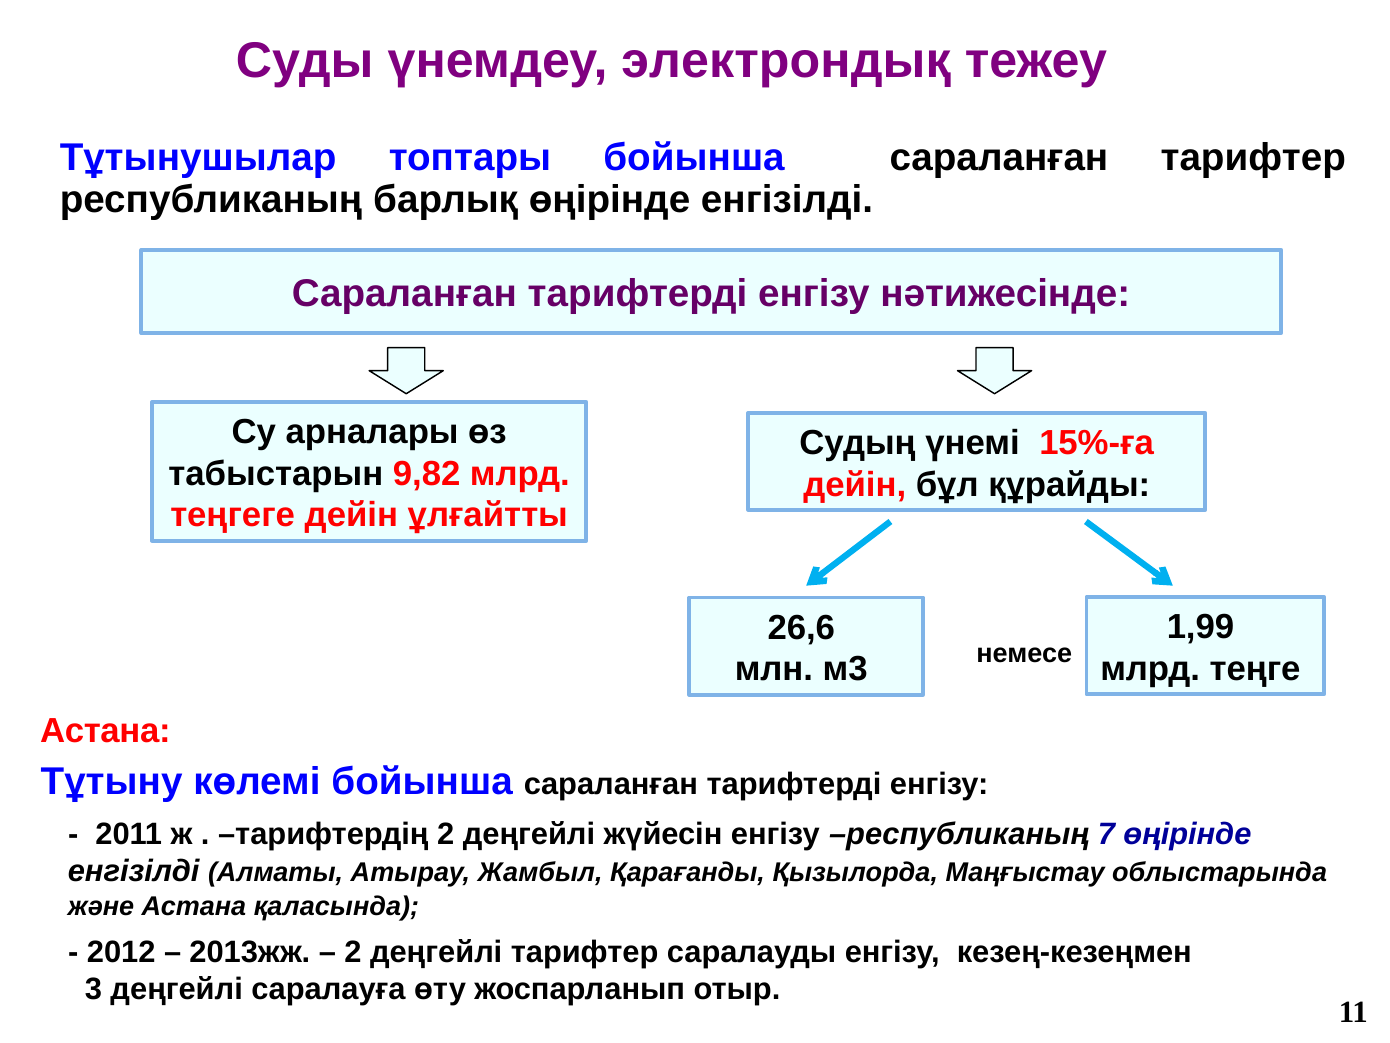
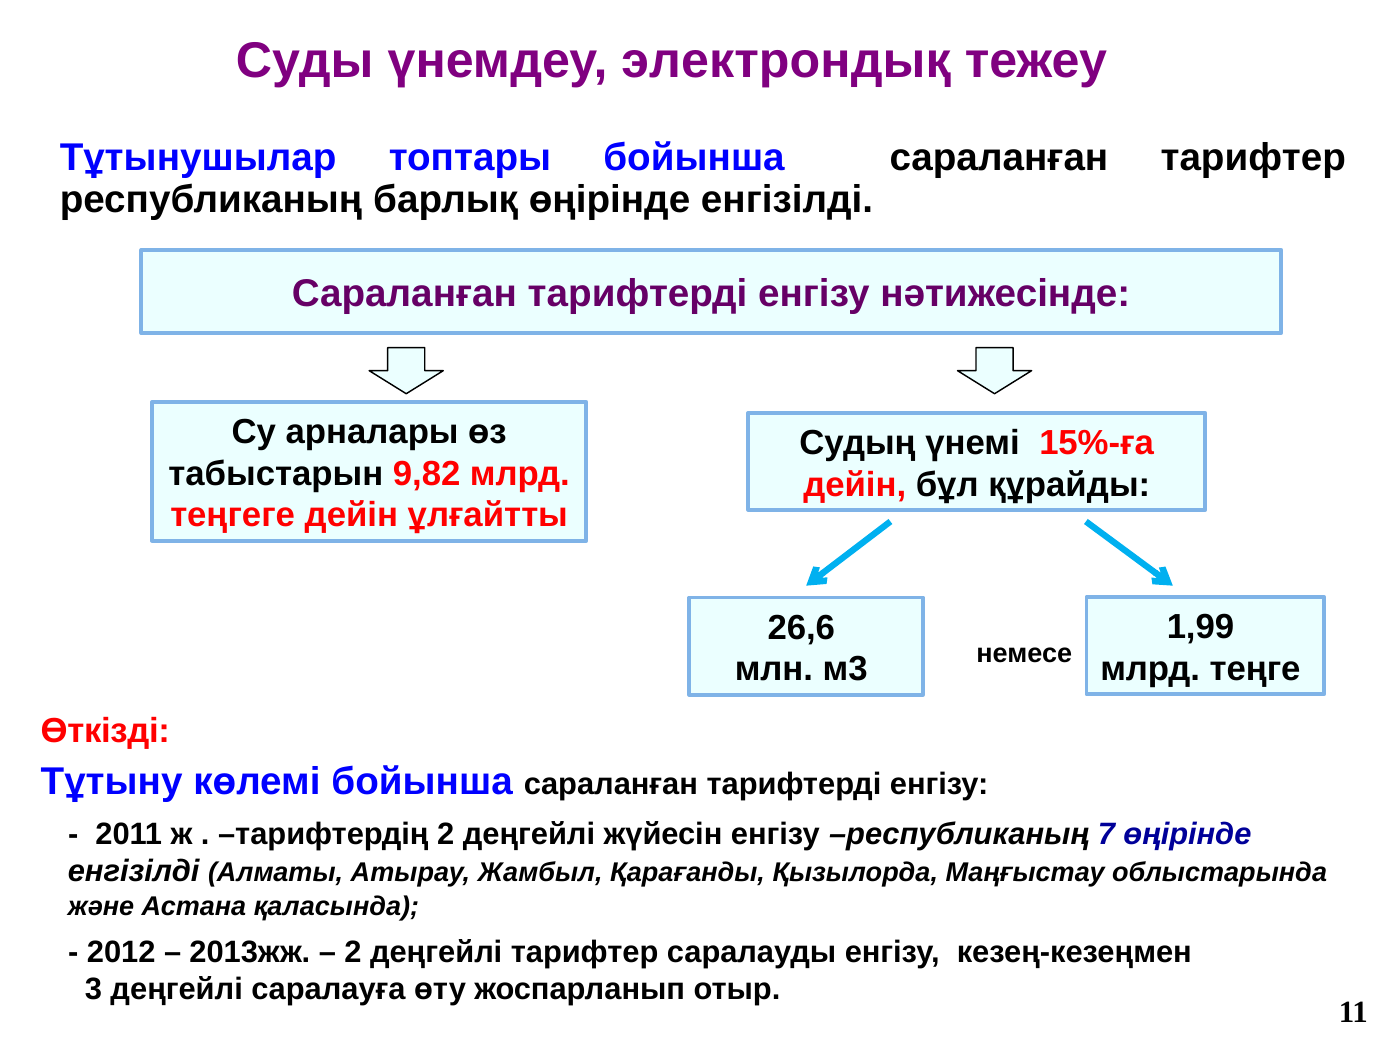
Астана at (105, 730): Астана -> Өткізді
